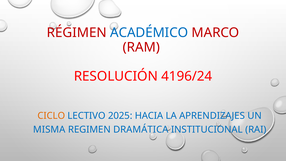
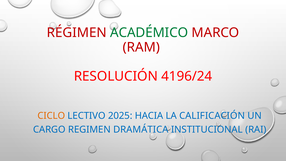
ACADÉMICO colour: blue -> green
APRENDIZAJES: APRENDIZAJES -> CALIFICACIÓN
MISMA: MISMA -> CARGO
